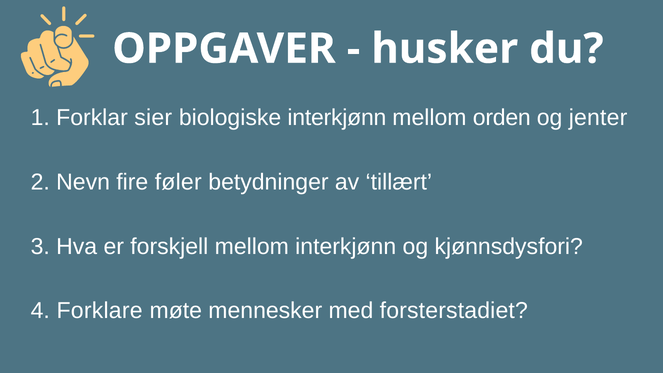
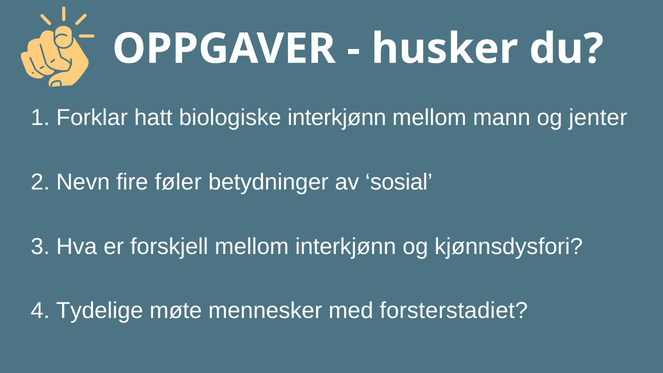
sier: sier -> hatt
orden: orden -> mann
tillært: tillært -> sosial
Forklare: Forklare -> Tydelige
